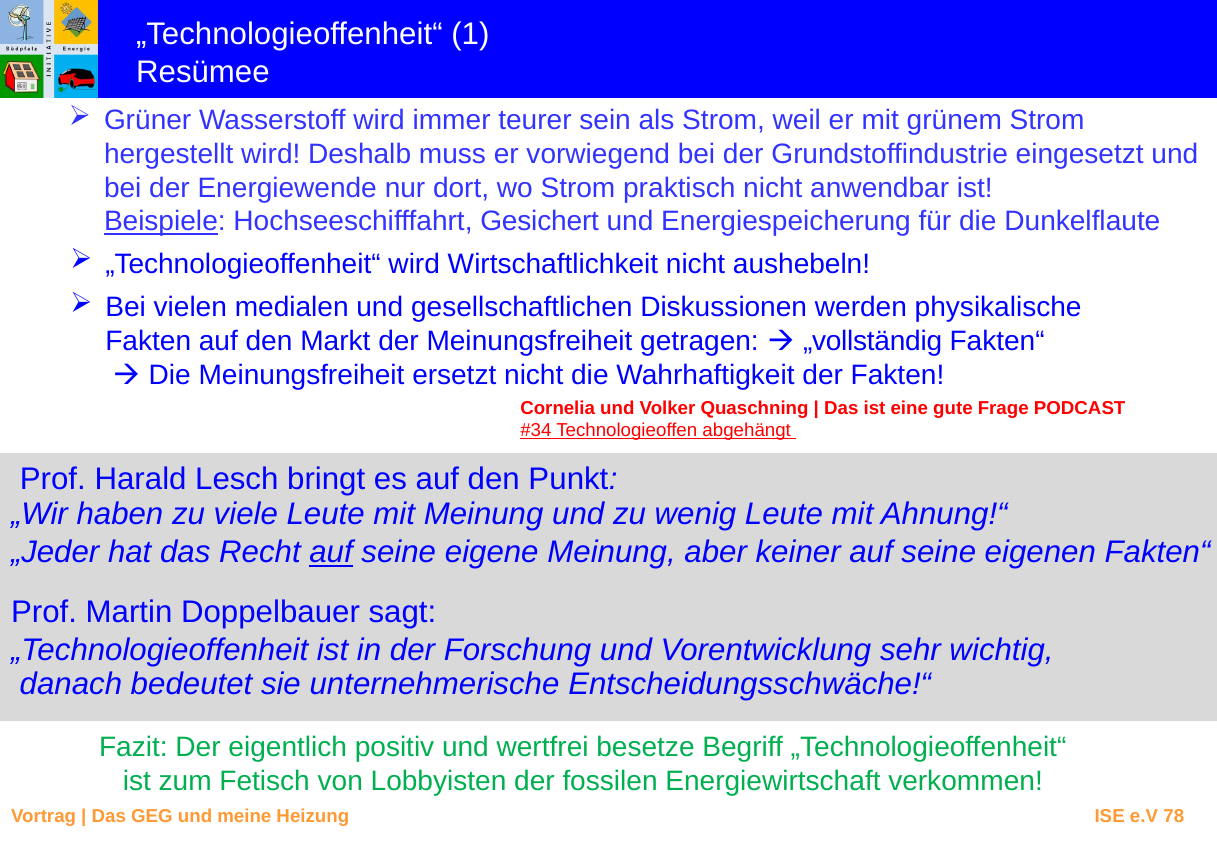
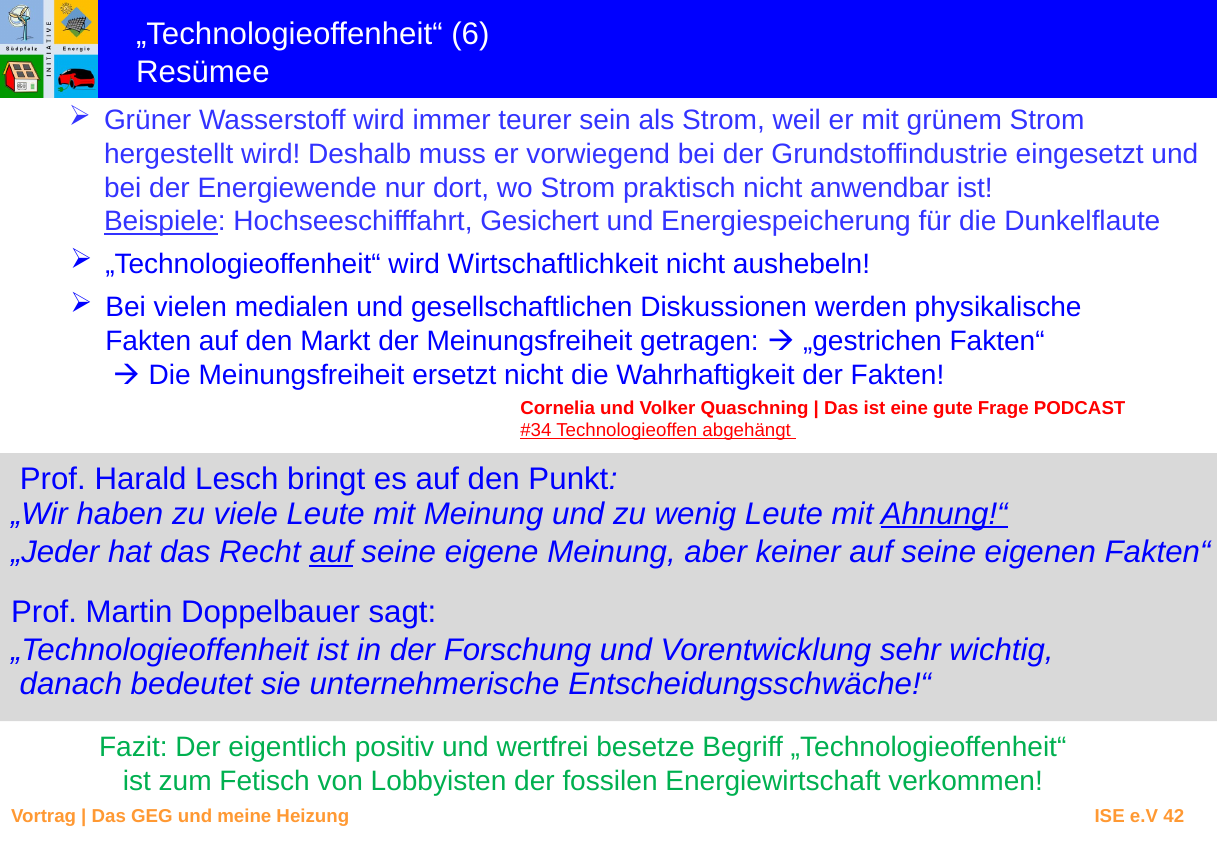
1: 1 -> 6
„vollständig: „vollständig -> „gestrichen
Ahnung!“ underline: none -> present
78: 78 -> 42
